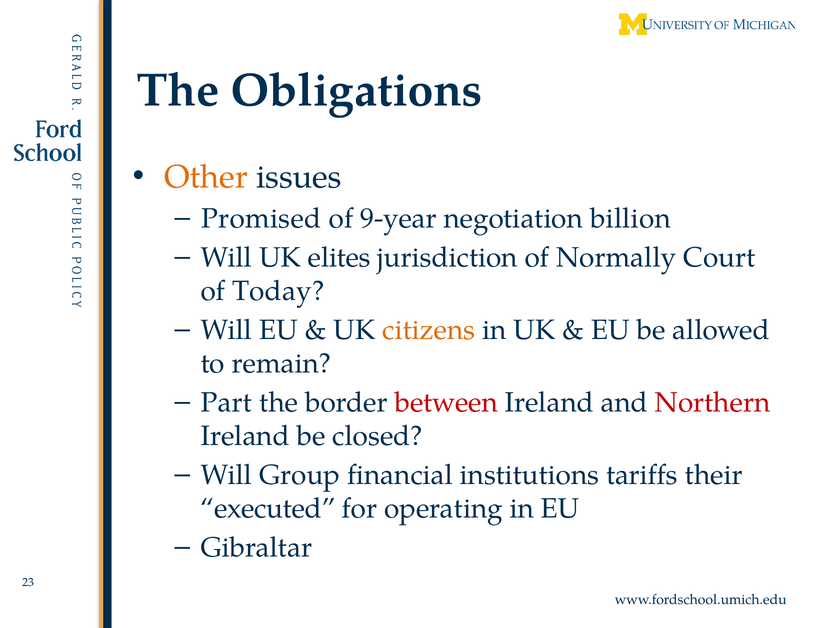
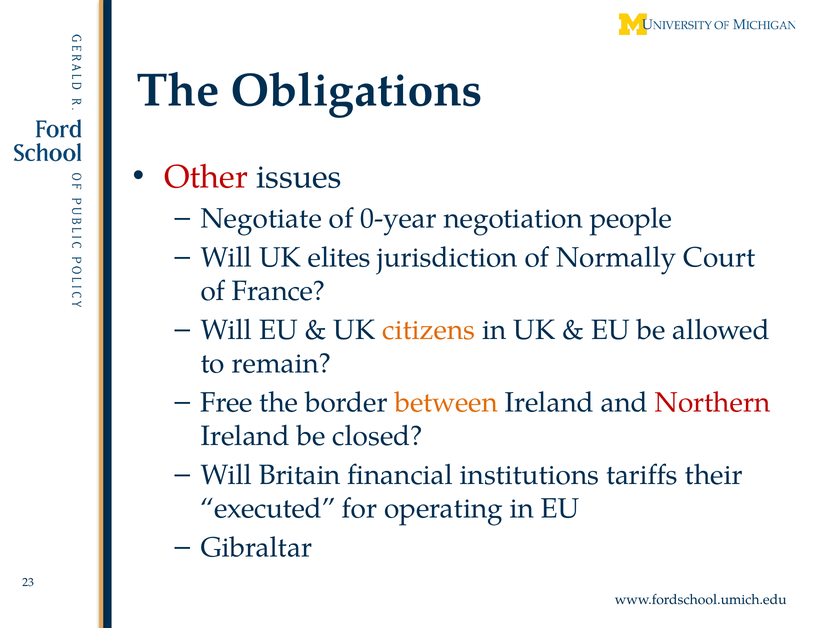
Other colour: orange -> red
Promised: Promised -> Negotiate
9-year: 9-year -> 0-year
billion: billion -> people
Today: Today -> France
Part: Part -> Free
between colour: red -> orange
Group: Group -> Britain
